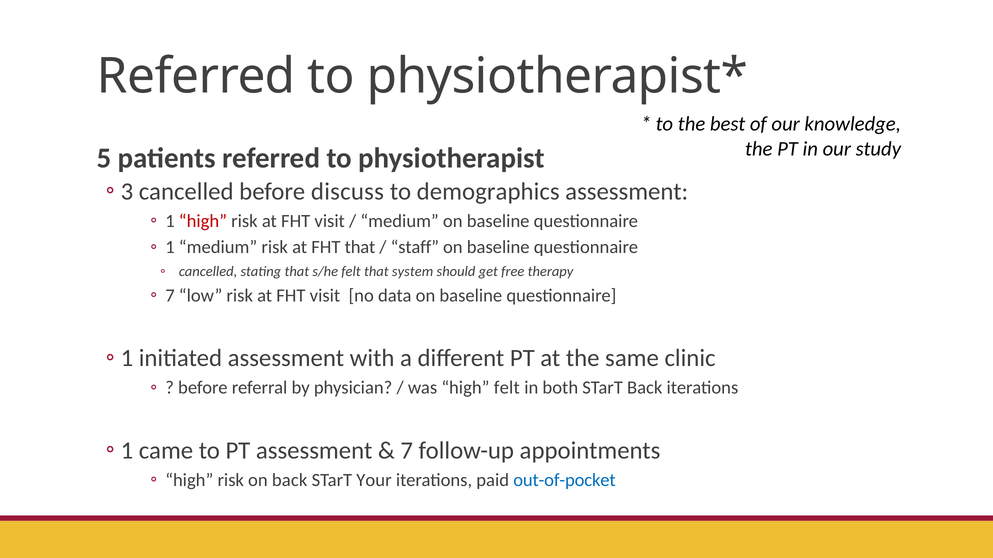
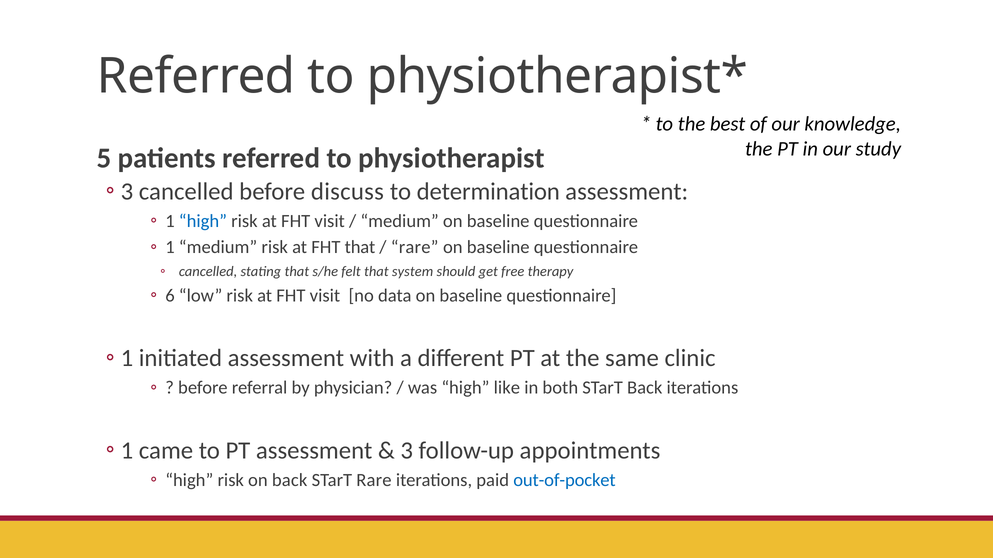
demographics: demographics -> determination
high at (203, 221) colour: red -> blue
staff at (415, 248): staff -> rare
7 at (170, 296): 7 -> 6
high felt: felt -> like
7 at (407, 451): 7 -> 3
STarT Your: Your -> Rare
